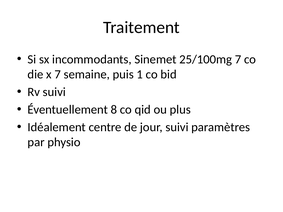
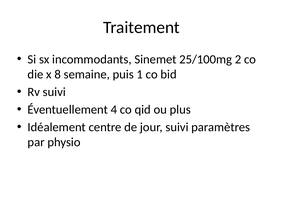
25/100mg 7: 7 -> 2
x 7: 7 -> 8
8: 8 -> 4
